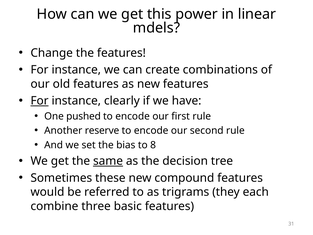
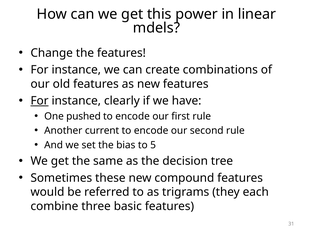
reserve: reserve -> current
8: 8 -> 5
same underline: present -> none
